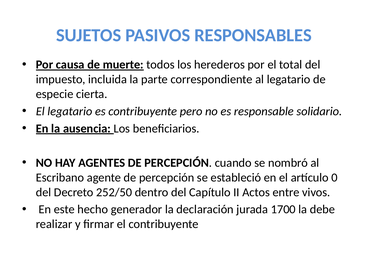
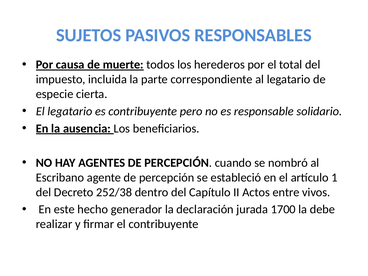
0: 0 -> 1
252/50: 252/50 -> 252/38
